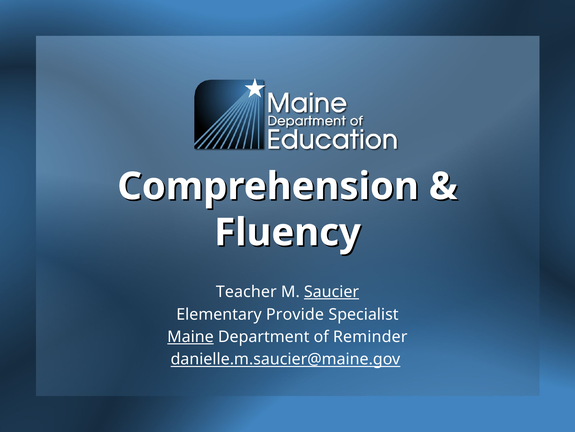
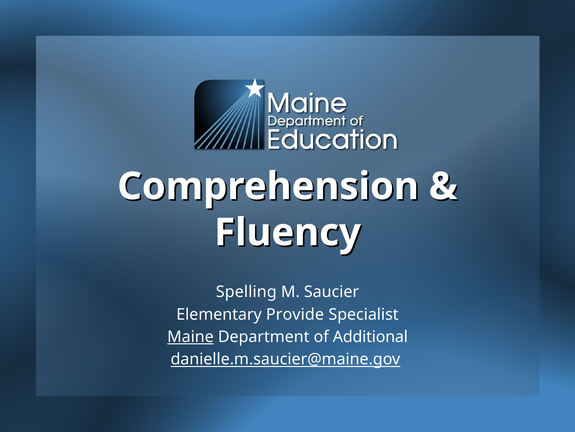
Teacher: Teacher -> Spelling
Saucier underline: present -> none
Reminder: Reminder -> Additional
